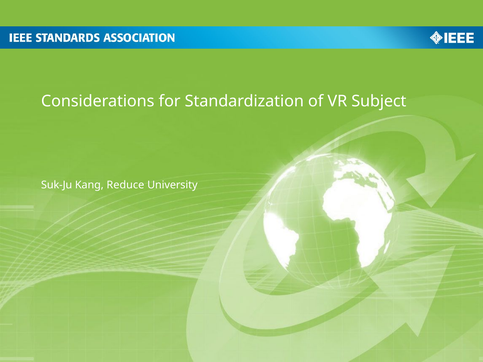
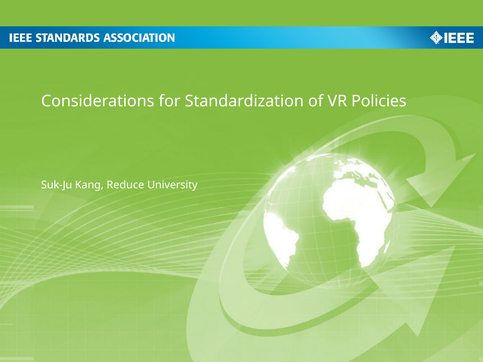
Subject: Subject -> Policies
